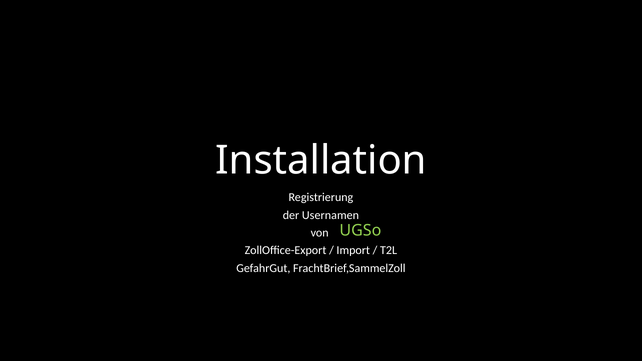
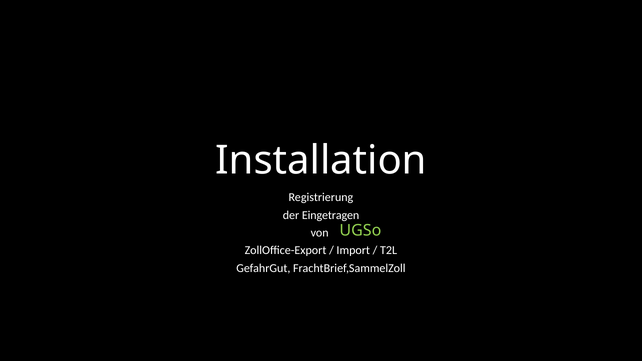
Usernamen: Usernamen -> Eingetragen
